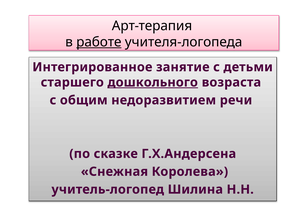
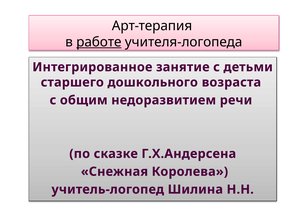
дошкольного underline: present -> none
